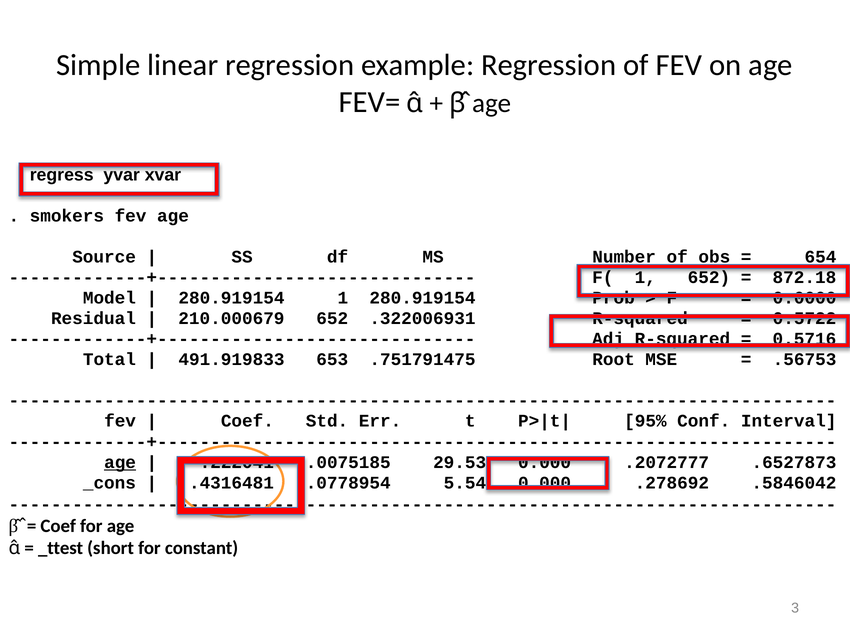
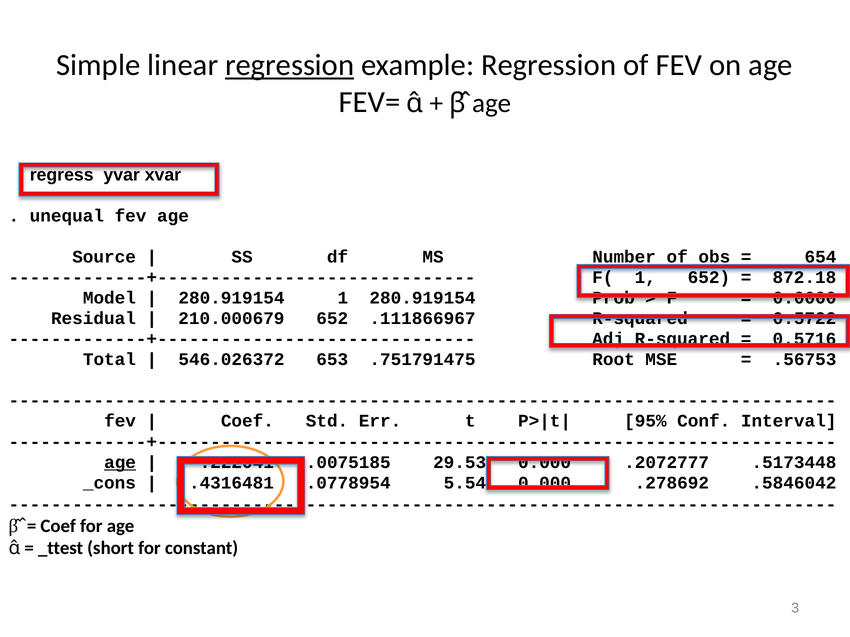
regression at (290, 65) underline: none -> present
smokers: smokers -> unequal
.322006931: .322006931 -> .111866967
491.919833: 491.919833 -> 546.026372
.6527873: .6527873 -> .5173448
